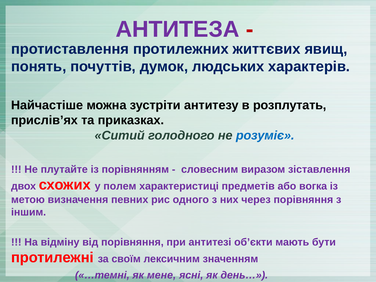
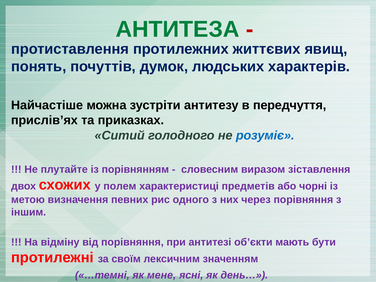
АНТИТЕЗА colour: purple -> green
розплутать: розплутать -> передчуття
вогка: вогка -> чорні
